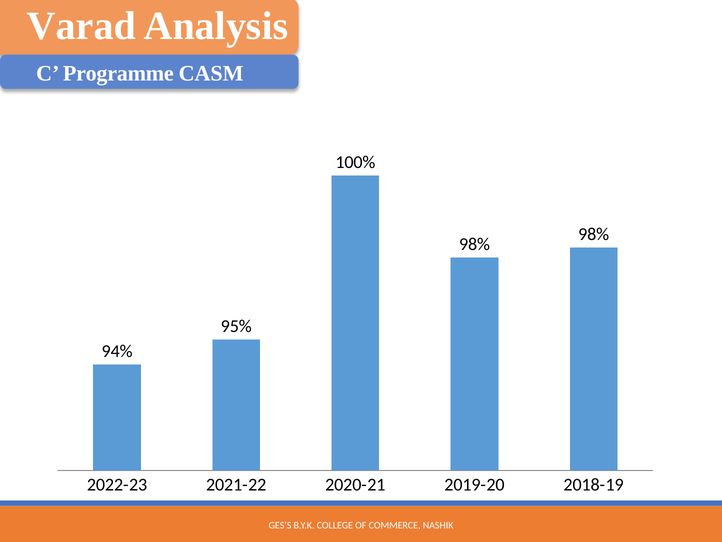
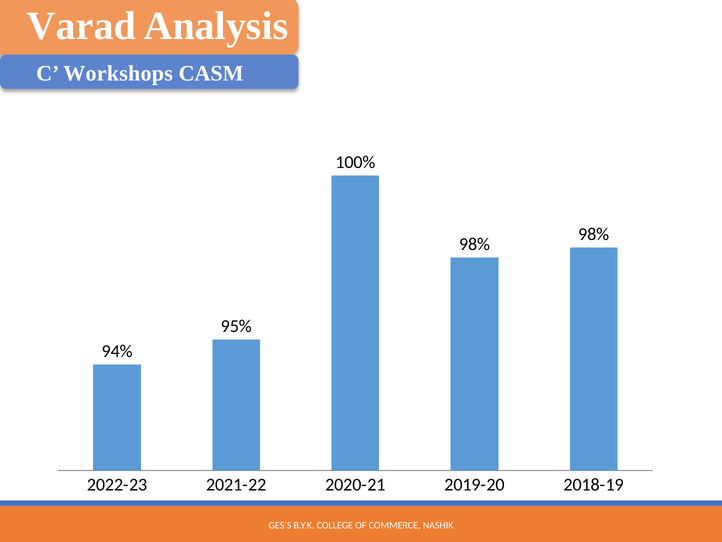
Programme: Programme -> Workshops
